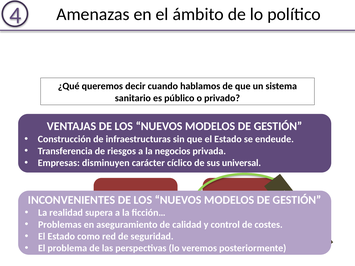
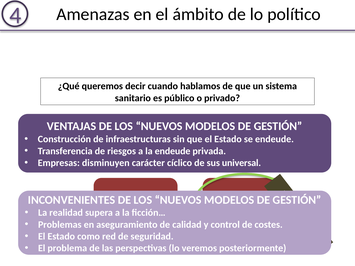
negocios at (173, 151): negocios -> endeude
